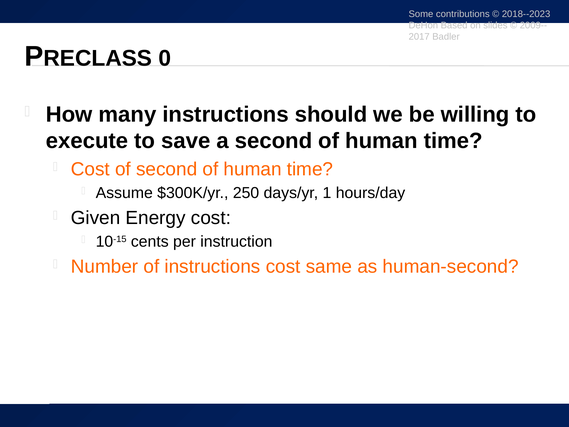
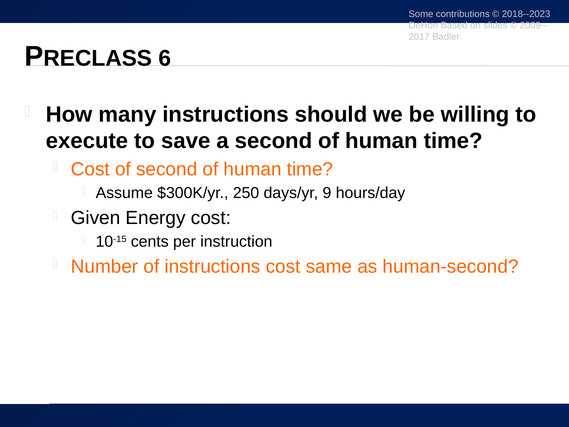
0: 0 -> 6
1: 1 -> 9
